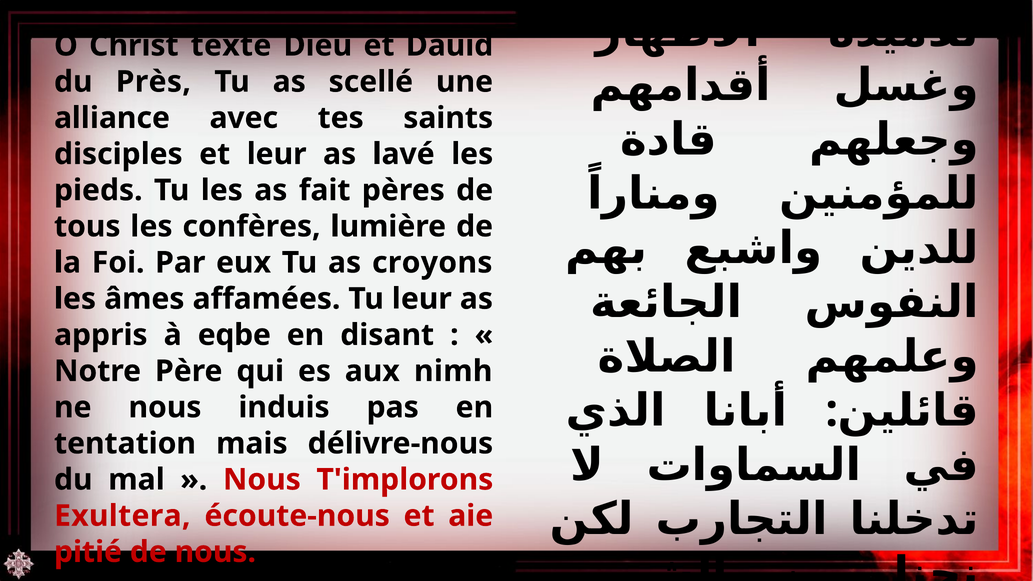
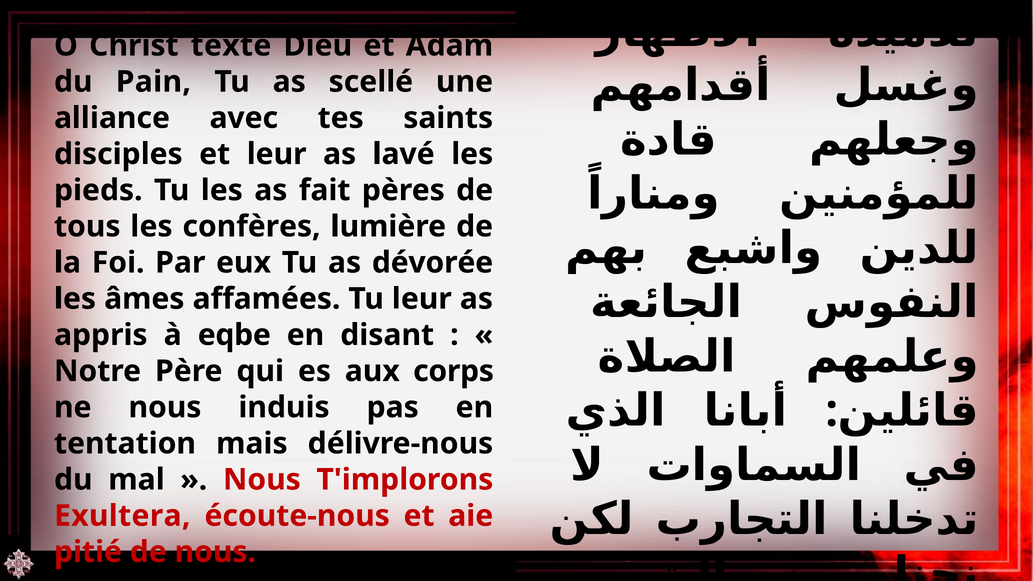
Dauid: Dauid -> Adam
Près: Près -> Pain
croyons: croyons -> dévorée
nimh: nimh -> corps
